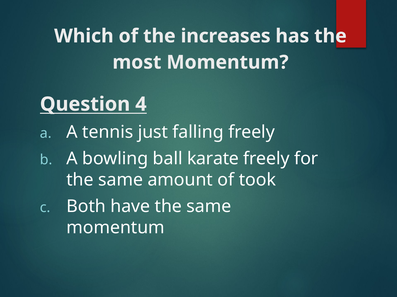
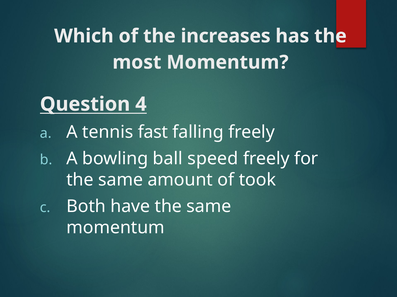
just: just -> fast
karate: karate -> speed
